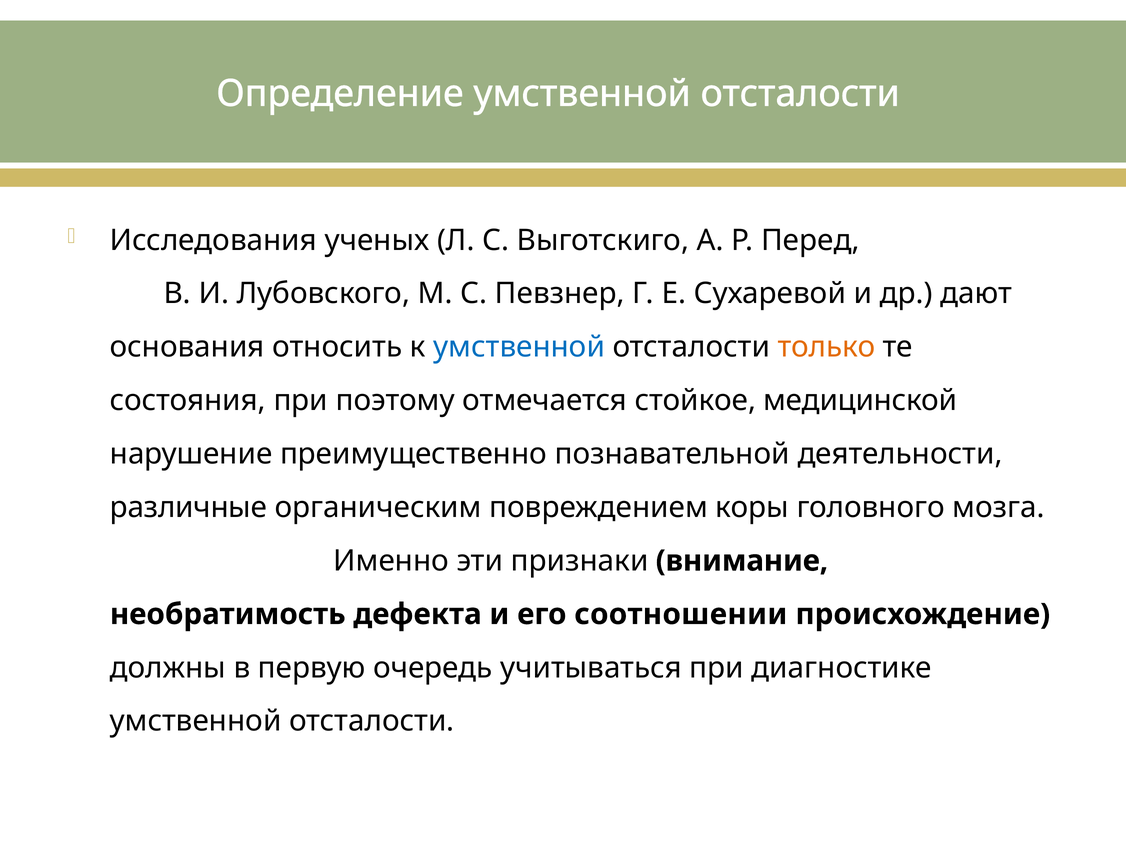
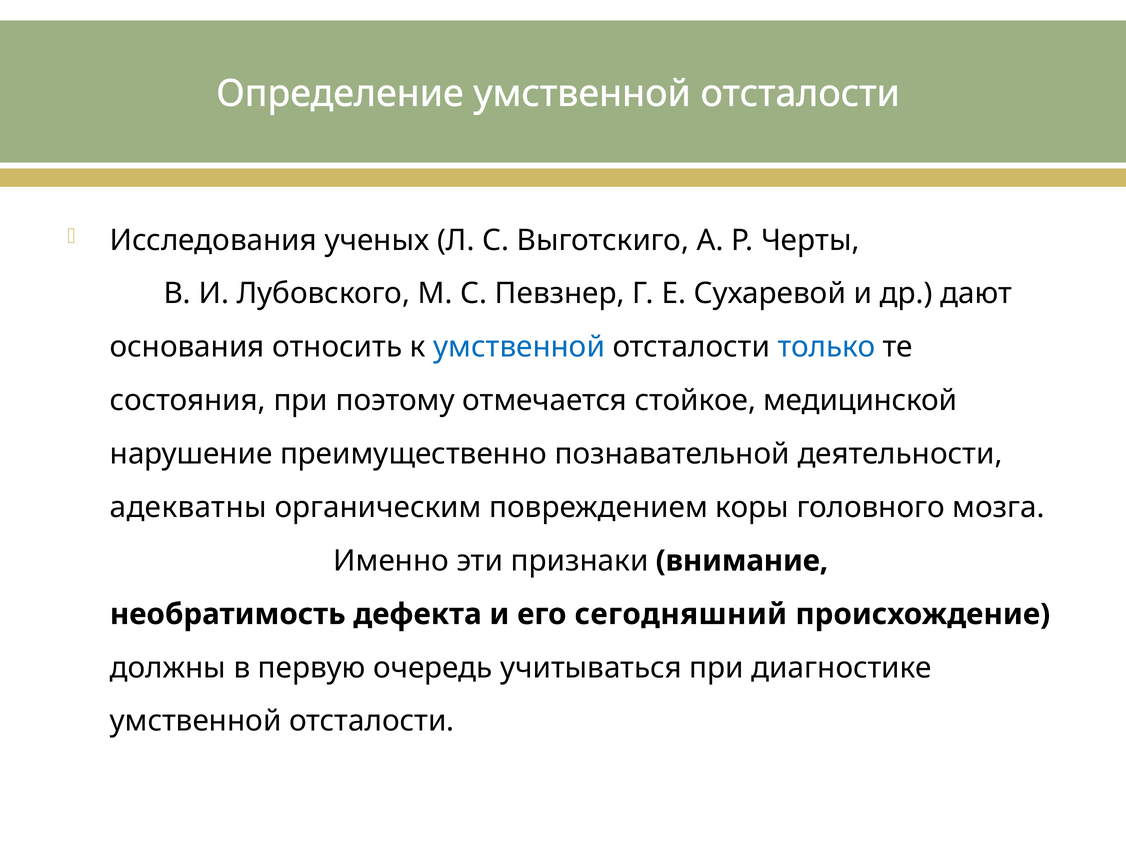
Перед: Перед -> Черты
только colour: orange -> blue
различные: различные -> адекватны
соотношении: соотношении -> сегодняшний
